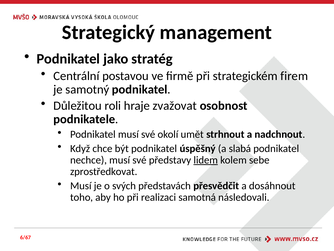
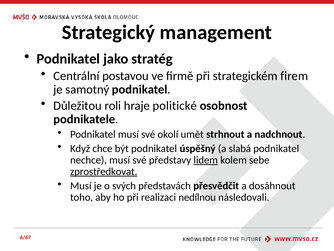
zvažovat: zvažovat -> politické
zprostředkovat underline: none -> present
samotná: samotná -> nedílnou
